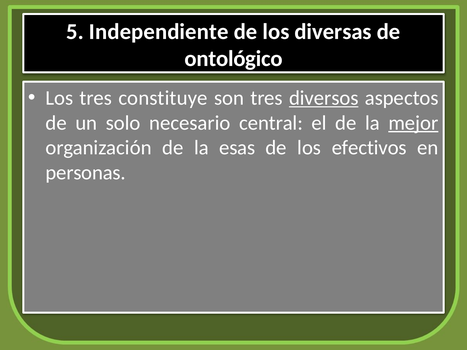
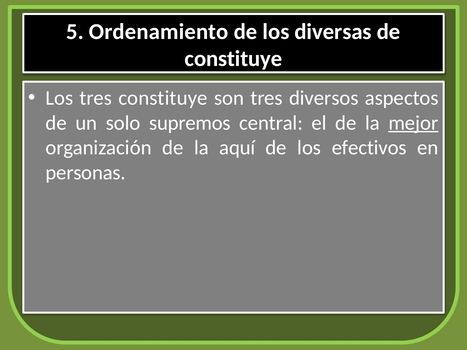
Independiente: Independiente -> Ordenamiento
ontológico at (234, 59): ontológico -> constituye
diversos underline: present -> none
necesario: necesario -> supremos
esas: esas -> aquí
